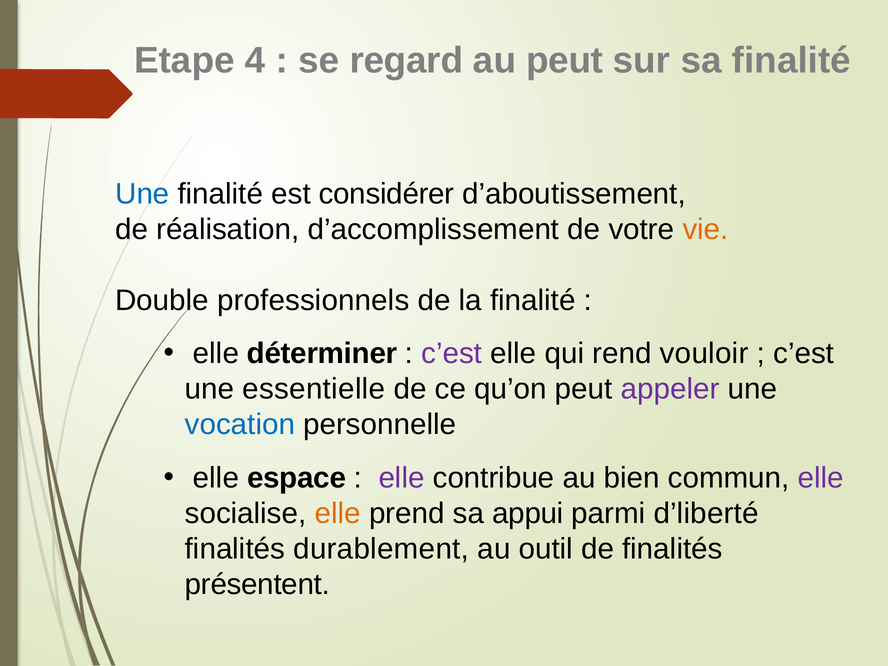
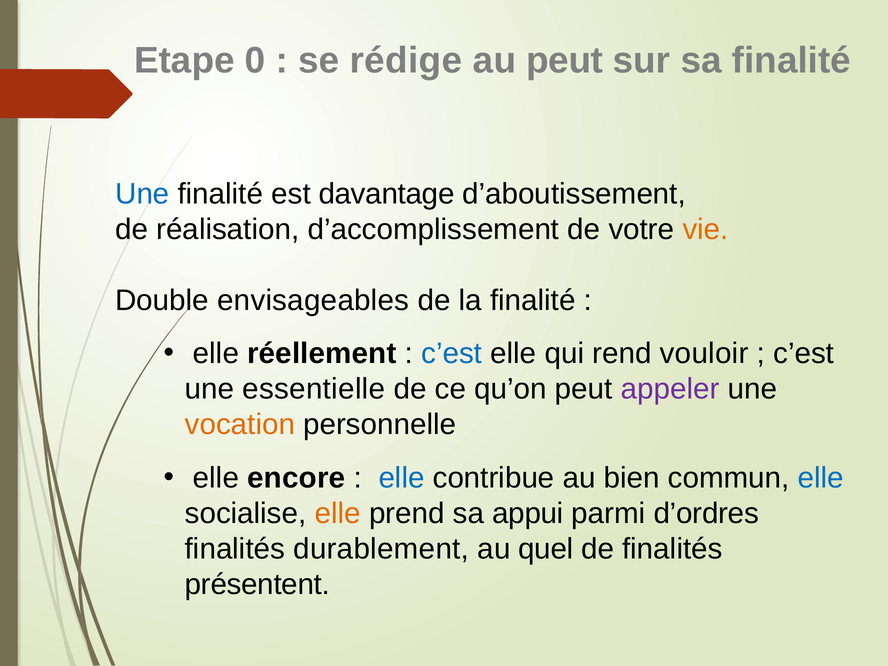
4: 4 -> 0
regard: regard -> rédige
considérer: considérer -> davantage
professionnels: professionnels -> envisageables
déterminer: déterminer -> réellement
c’est at (452, 354) colour: purple -> blue
vocation colour: blue -> orange
espace: espace -> encore
elle at (402, 478) colour: purple -> blue
elle at (821, 478) colour: purple -> blue
d’liberté: d’liberté -> d’ordres
outil: outil -> quel
